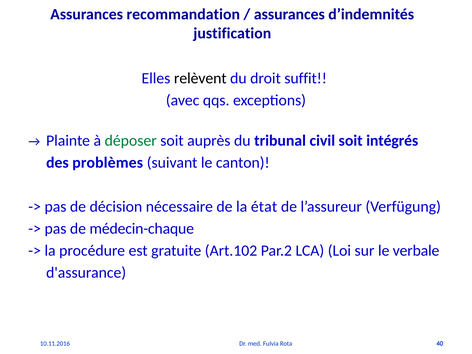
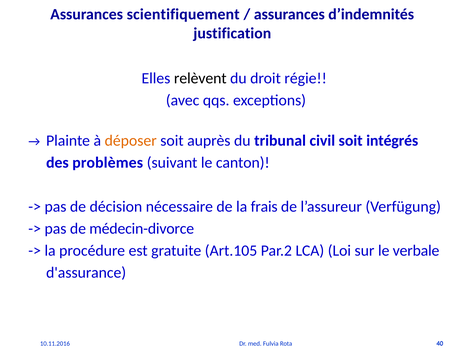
recommandation: recommandation -> scientifiquement
suffit: suffit -> régie
déposer colour: green -> orange
état: état -> frais
médecin-chaque: médecin-chaque -> médecin-divorce
Art.102: Art.102 -> Art.105
